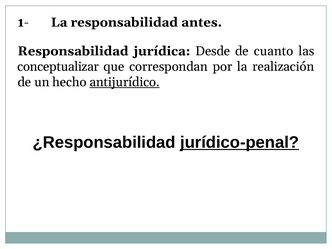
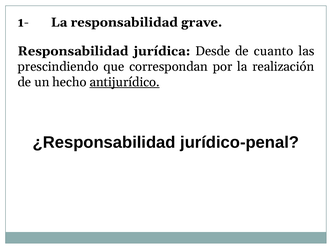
antes: antes -> grave
conceptualizar: conceptualizar -> prescindiendo
jurídico-penal underline: present -> none
